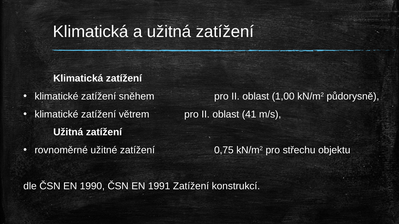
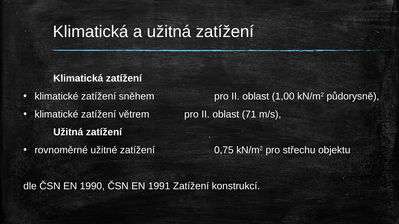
41: 41 -> 71
